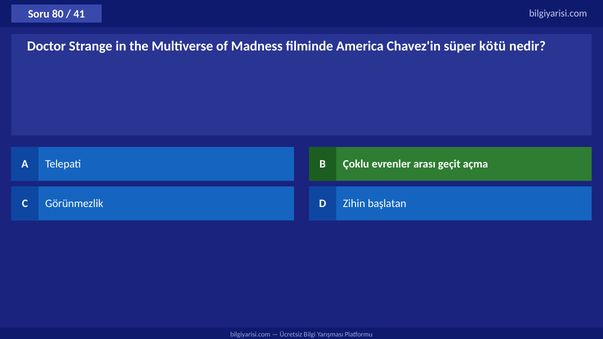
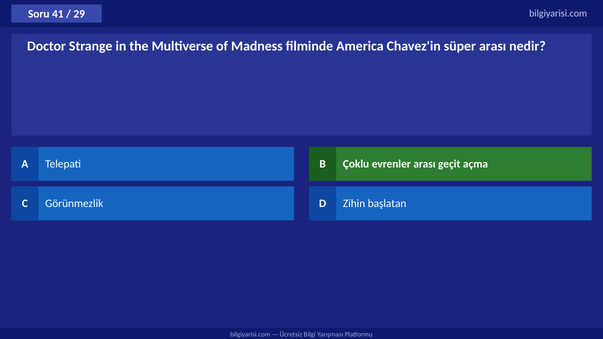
80: 80 -> 41
41: 41 -> 29
süper kötü: kötü -> arası
